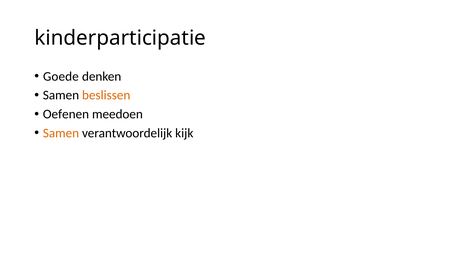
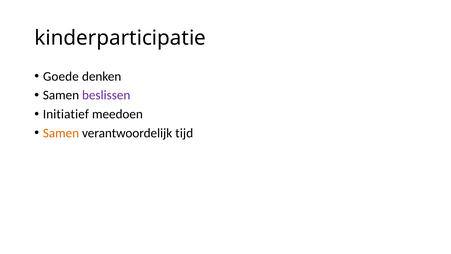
beslissen colour: orange -> purple
Oefenen: Oefenen -> Initiatief
kijk: kijk -> tijd
